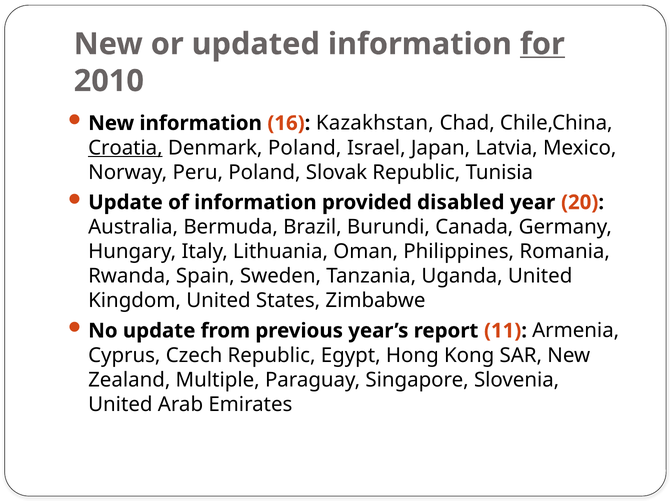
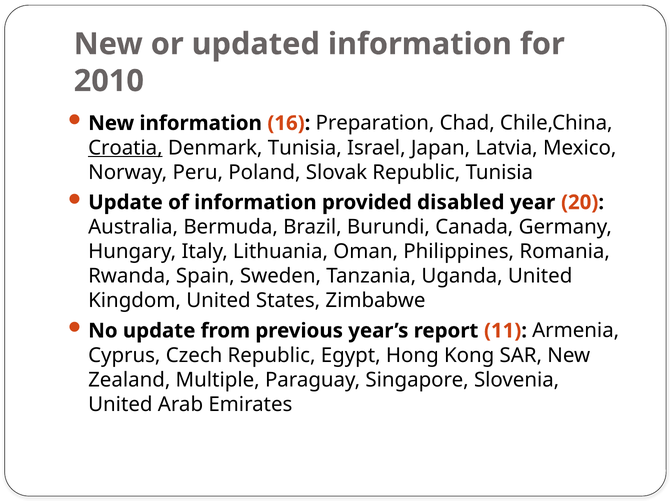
for underline: present -> none
Kazakhstan: Kazakhstan -> Preparation
Denmark Poland: Poland -> Tunisia
